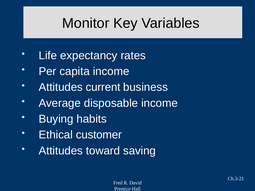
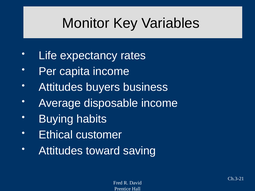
current: current -> buyers
